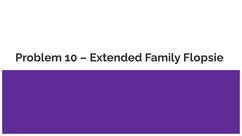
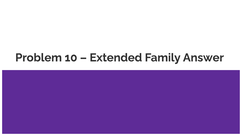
Flopsie: Flopsie -> Answer
